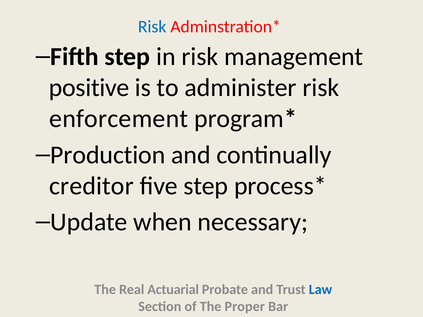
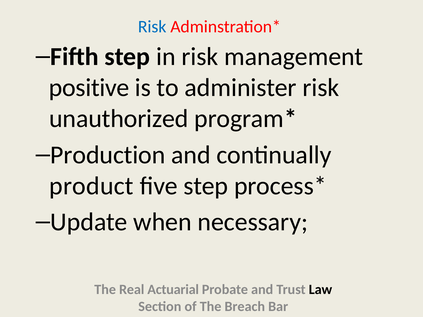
enforcement: enforcement -> unauthorized
creditor: creditor -> product
Law colour: blue -> black
Proper: Proper -> Breach
